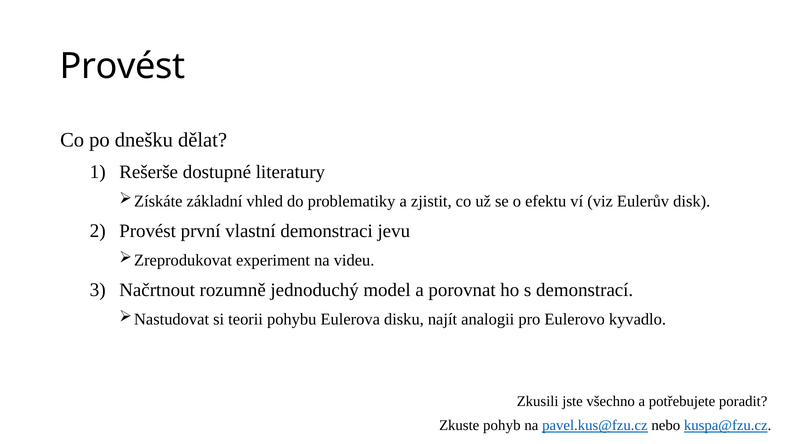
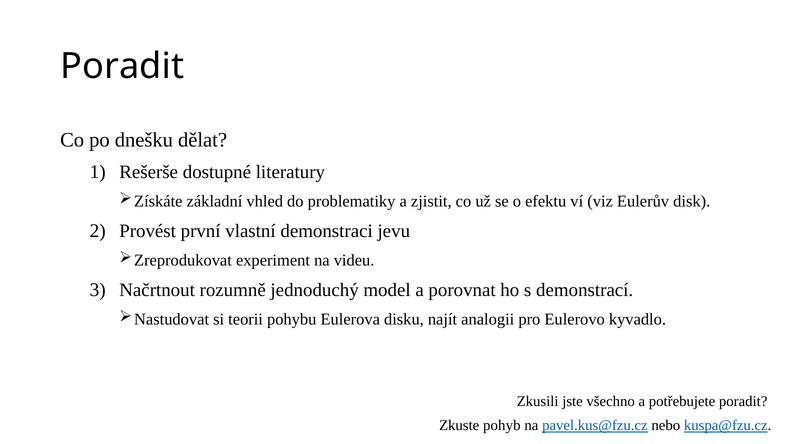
Provést at (122, 66): Provést -> Poradit
